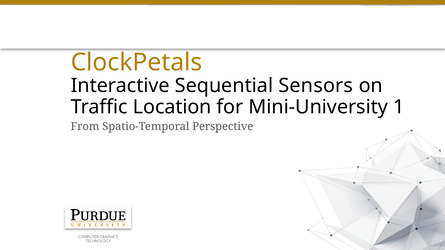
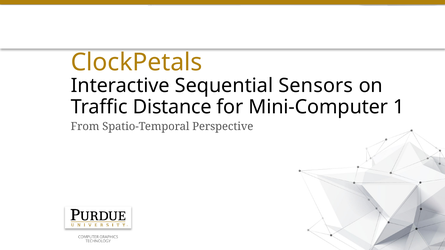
Location: Location -> Distance
Mini-University: Mini-University -> Mini-Computer
